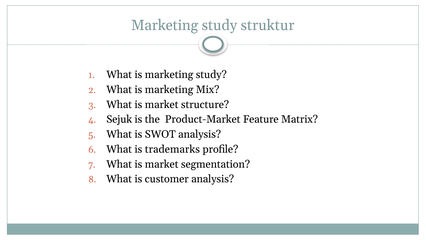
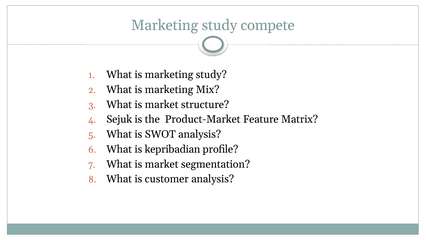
struktur: struktur -> compete
trademarks: trademarks -> kepribadian
